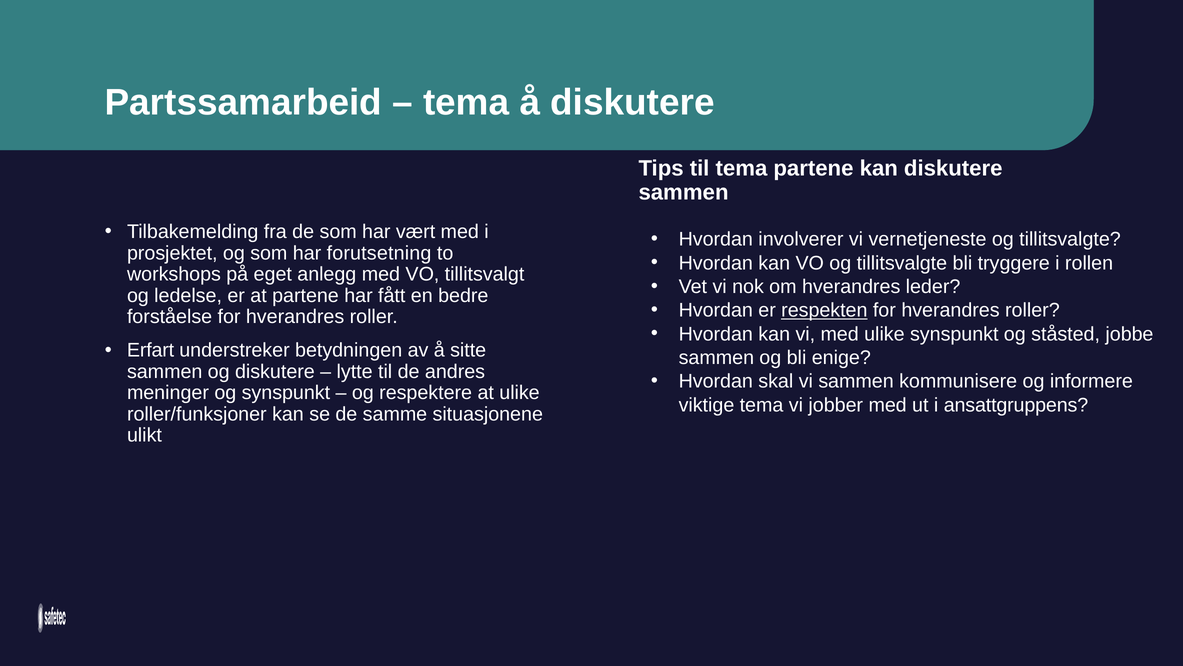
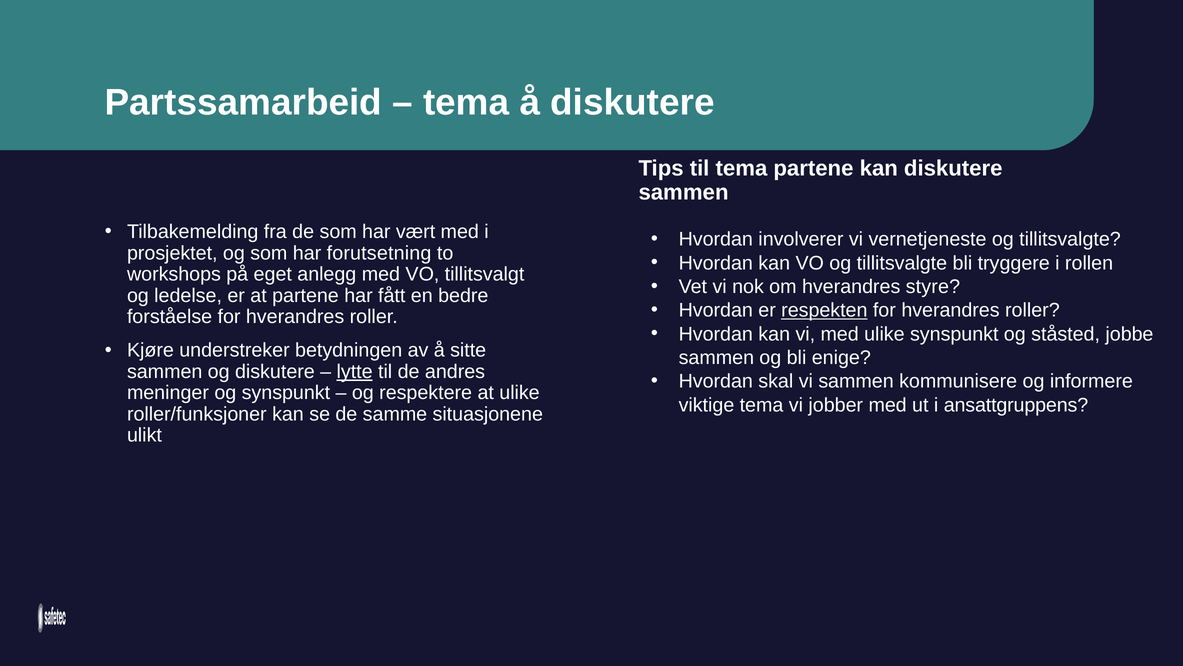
leder: leder -> styre
Erfart: Erfart -> Kjøre
lytte underline: none -> present
